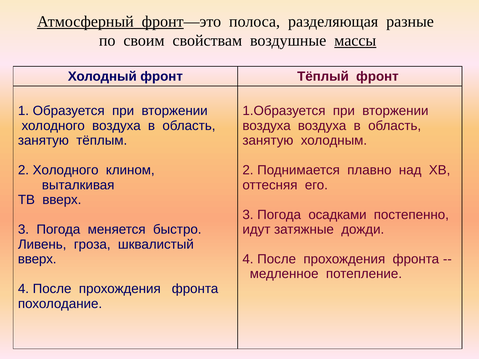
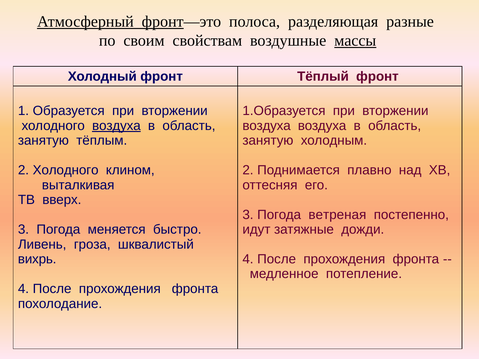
воздуха at (116, 126) underline: none -> present
осадками: осадками -> ветреная
вверх at (37, 259): вверх -> вихрь
